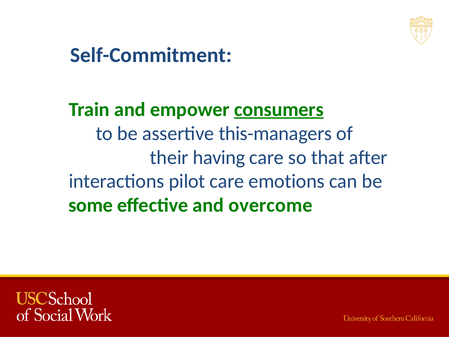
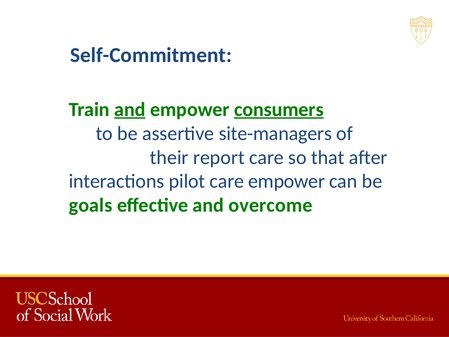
and at (130, 109) underline: none -> present
this-managers: this-managers -> site-managers
having: having -> report
care emotions: emotions -> empower
some: some -> goals
